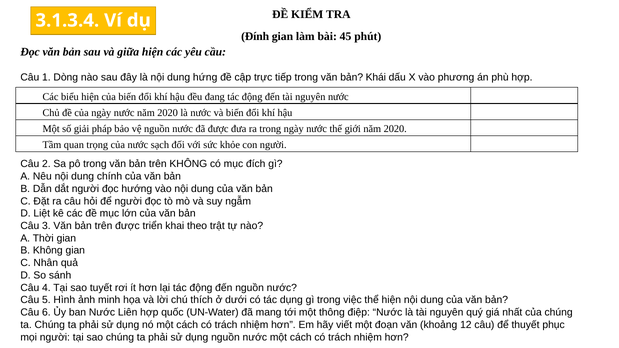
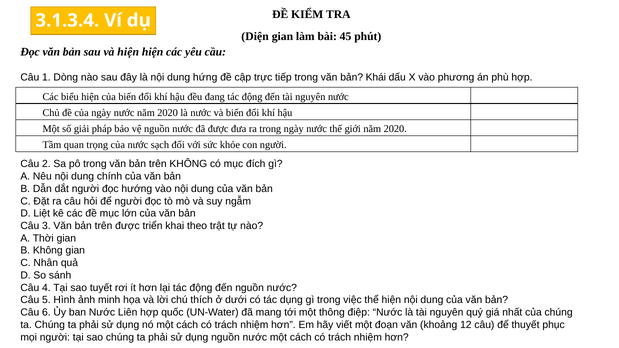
Đính: Đính -> Diện
và giữa: giữa -> hiện
